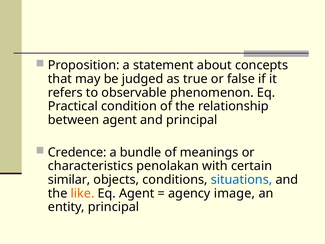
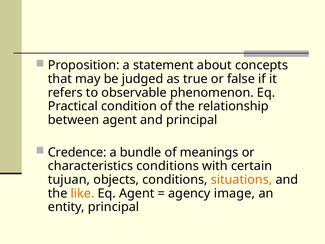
characteristics penolakan: penolakan -> conditions
similar: similar -> tujuan
situations colour: blue -> orange
